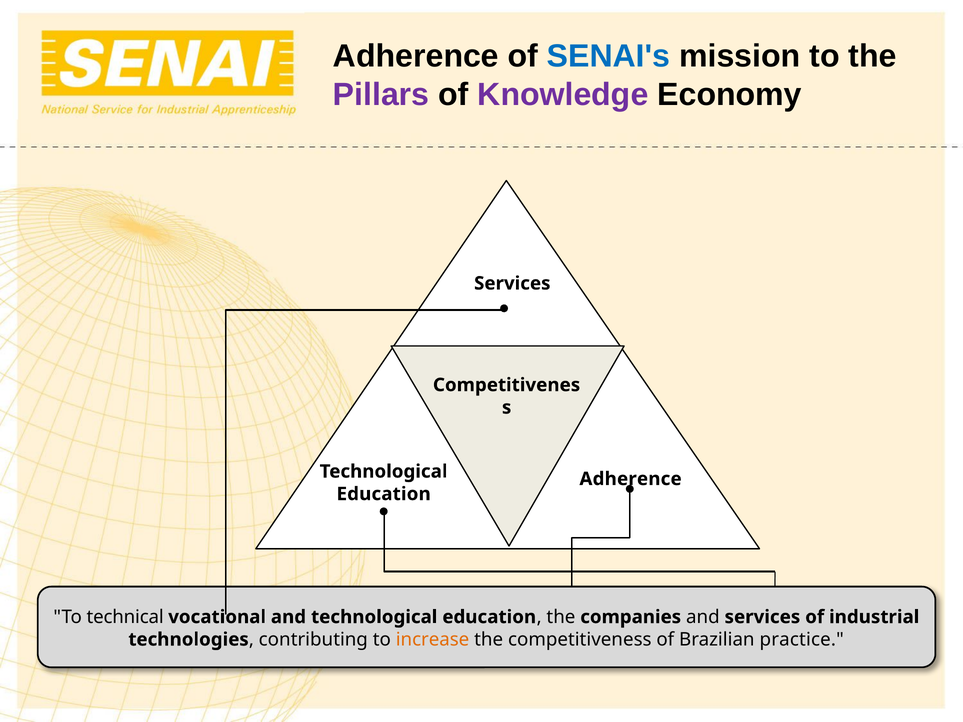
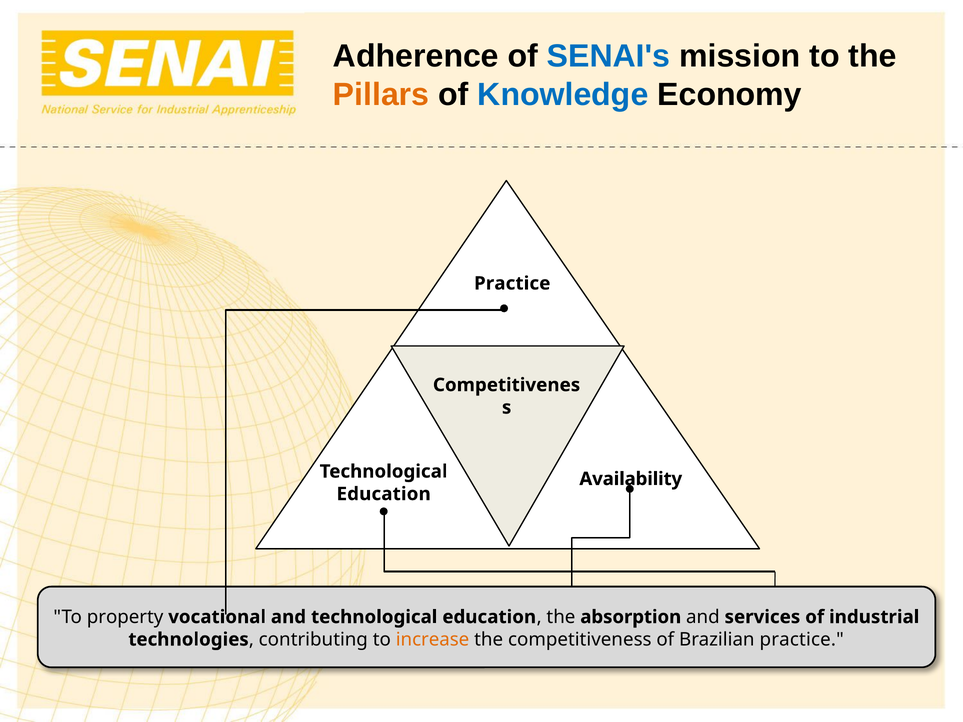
Pillars colour: purple -> orange
Knowledge colour: purple -> blue
Services at (512, 283): Services -> Practice
Adherence at (631, 479): Adherence -> Availability
technical: technical -> property
companies: companies -> absorption
